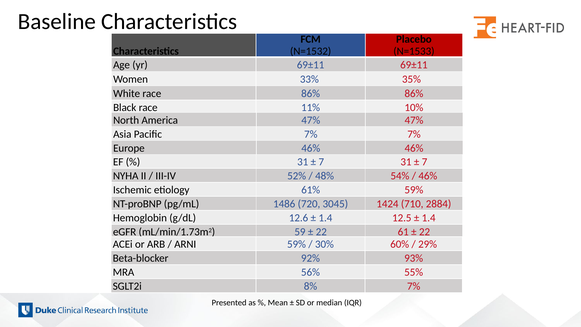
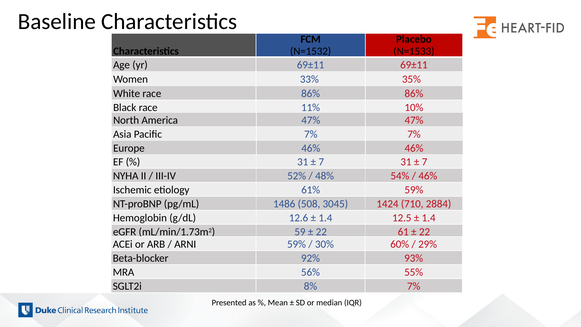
720: 720 -> 508
